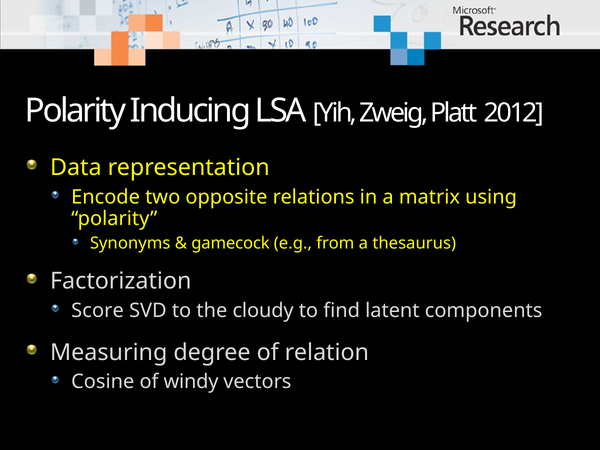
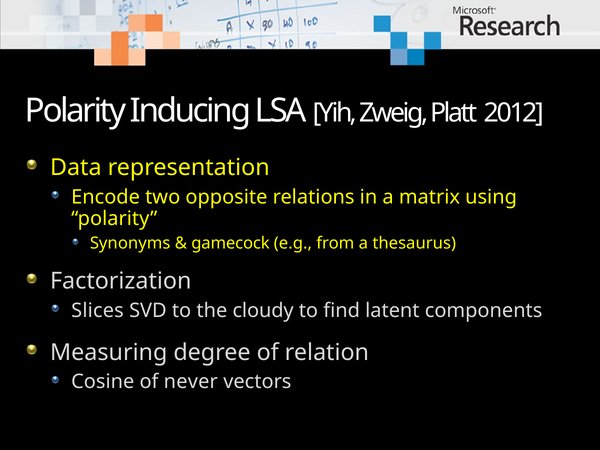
Score: Score -> Slices
windy: windy -> never
